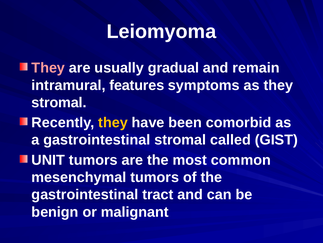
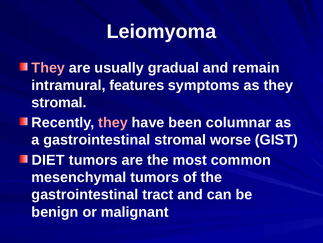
they at (113, 122) colour: yellow -> pink
comorbid: comorbid -> columnar
called: called -> worse
UNIT: UNIT -> DIET
